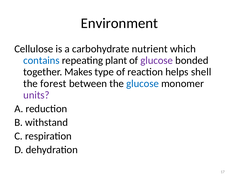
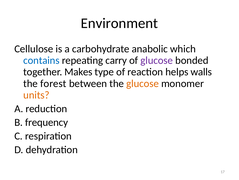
nutrient: nutrient -> anabolic
plant: plant -> carry
shell: shell -> walls
glucose at (143, 83) colour: blue -> orange
units colour: purple -> orange
withstand: withstand -> frequency
